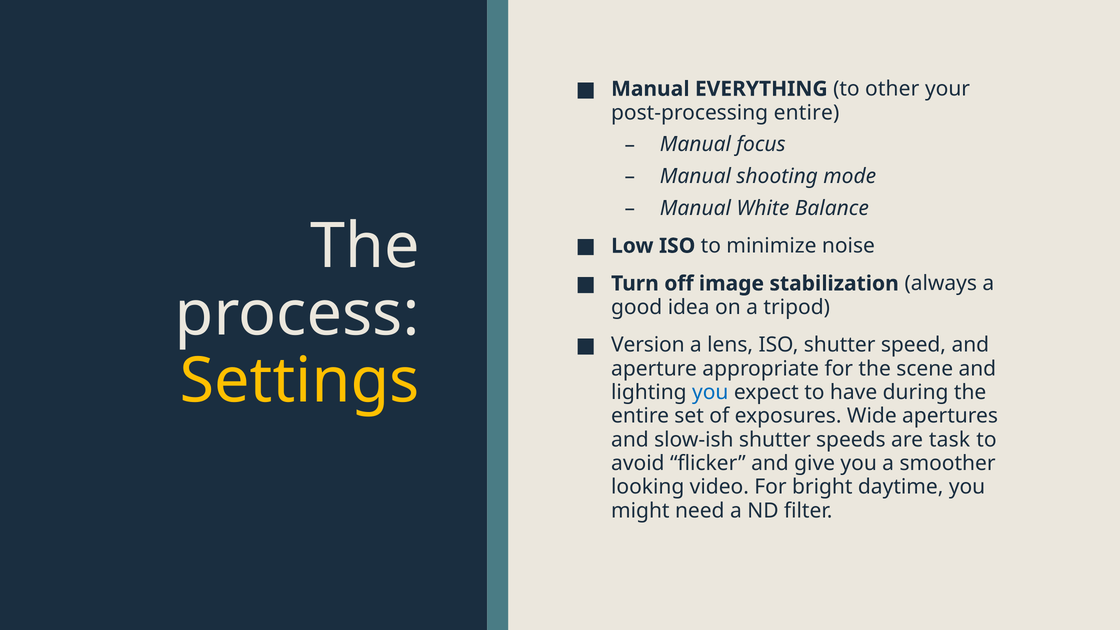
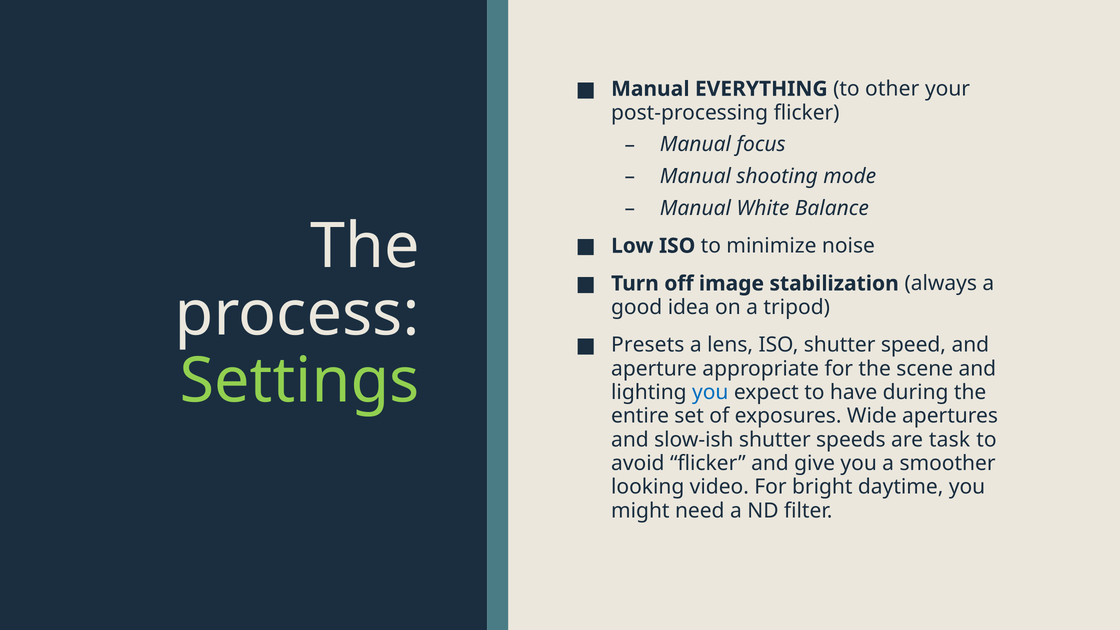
post-processing entire: entire -> flicker
Version: Version -> Presets
Settings colour: yellow -> light green
